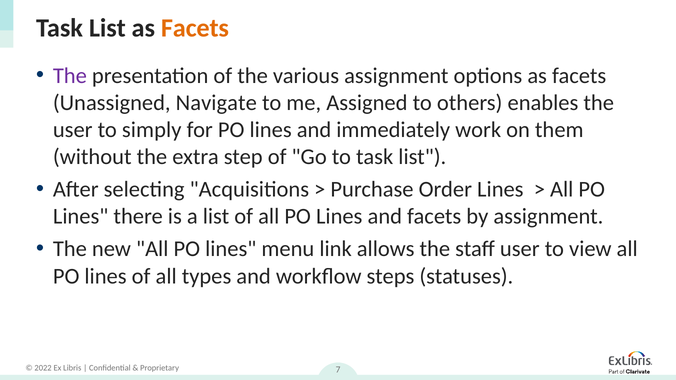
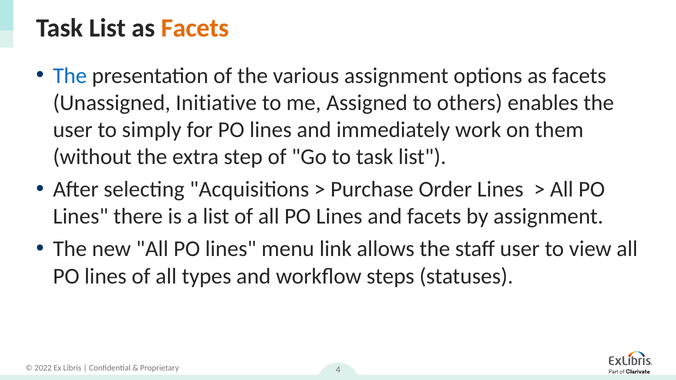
The at (70, 76) colour: purple -> blue
Navigate: Navigate -> Initiative
7: 7 -> 4
